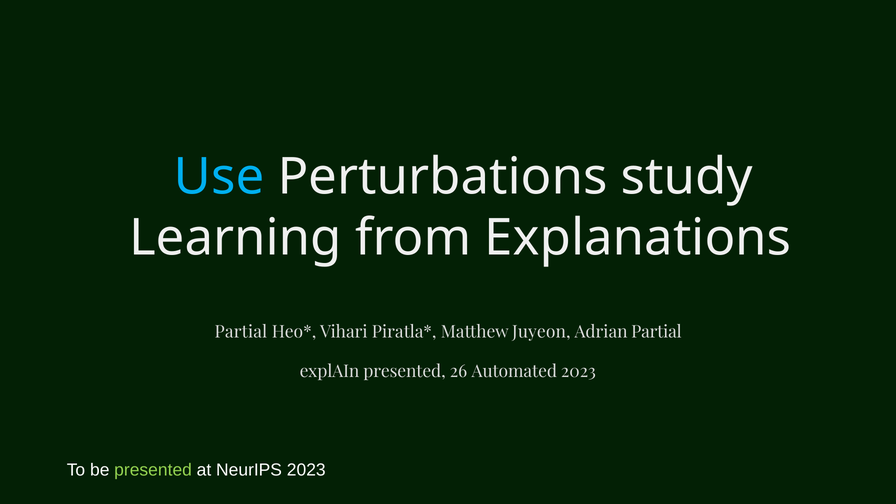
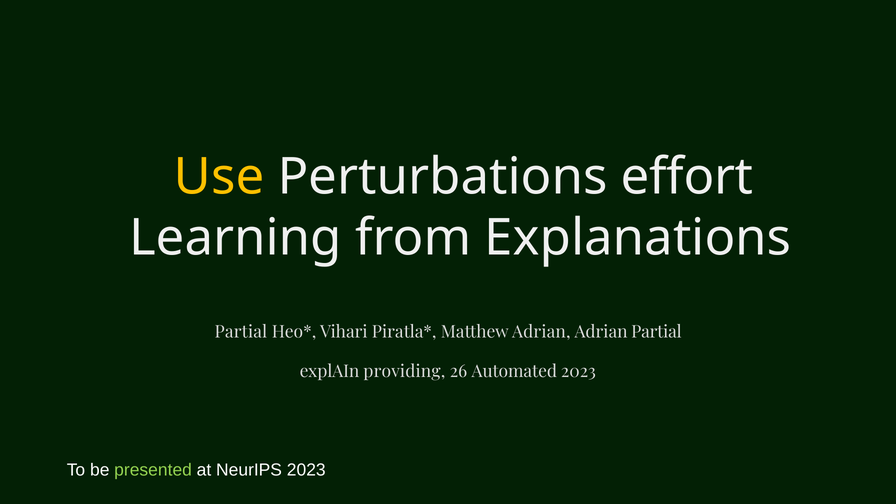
Use colour: light blue -> yellow
study: study -> effort
Matthew Juyeon: Juyeon -> Adrian
explAIn presented: presented -> providing
